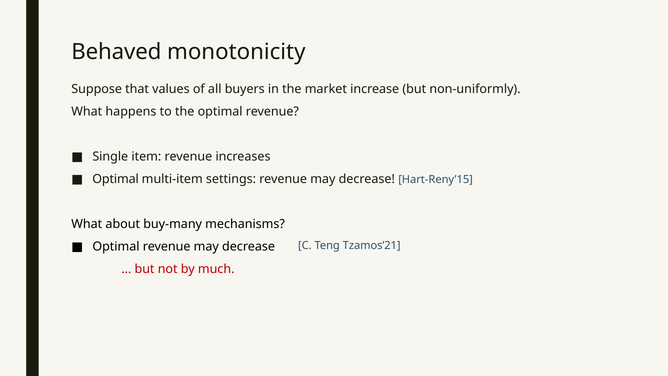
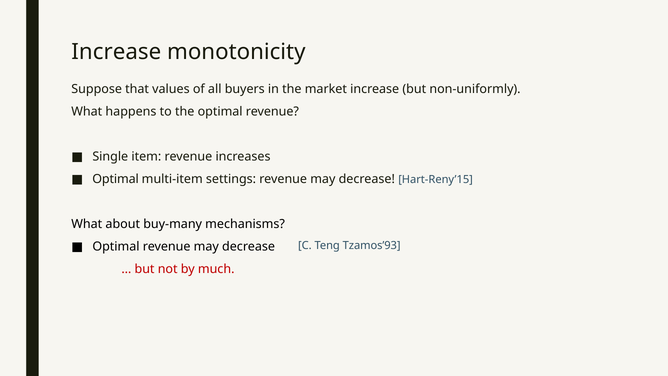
Behaved at (116, 52): Behaved -> Increase
Tzamos’21: Tzamos’21 -> Tzamos’93
